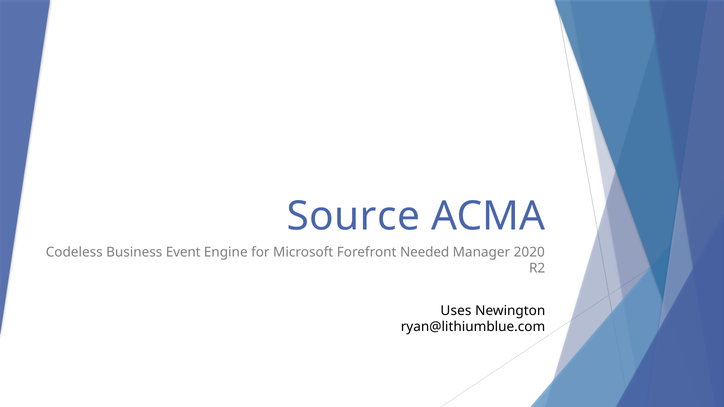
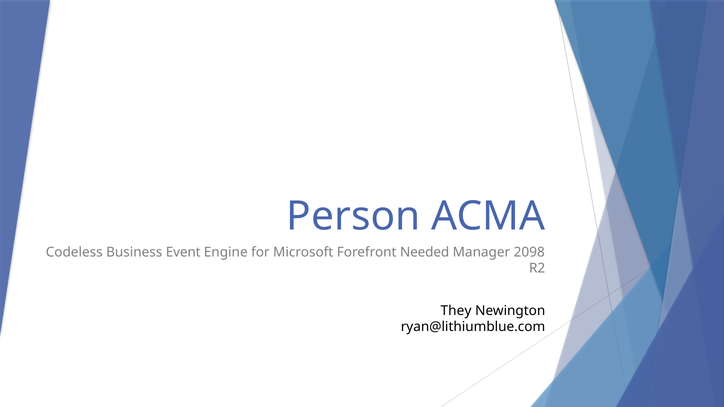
Source: Source -> Person
2020: 2020 -> 2098
Uses: Uses -> They
